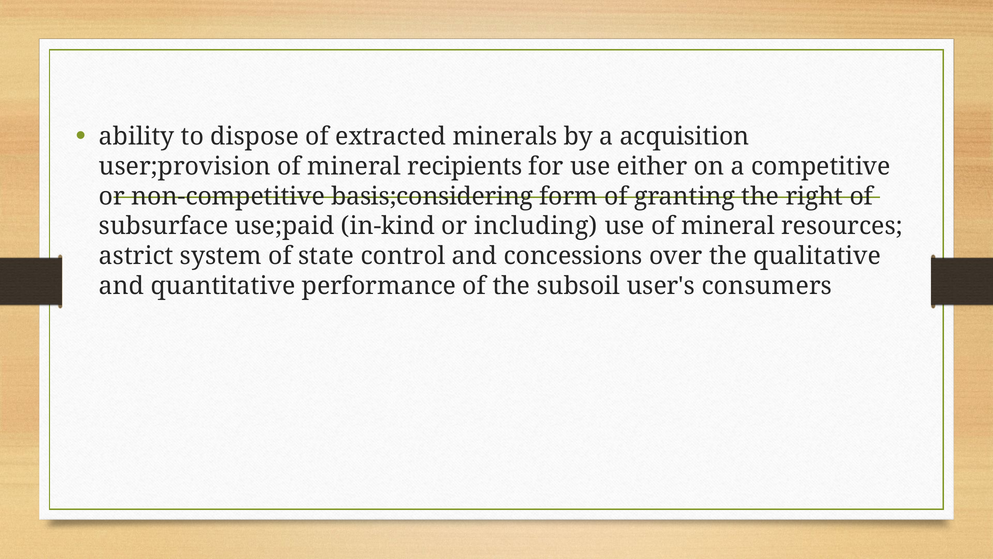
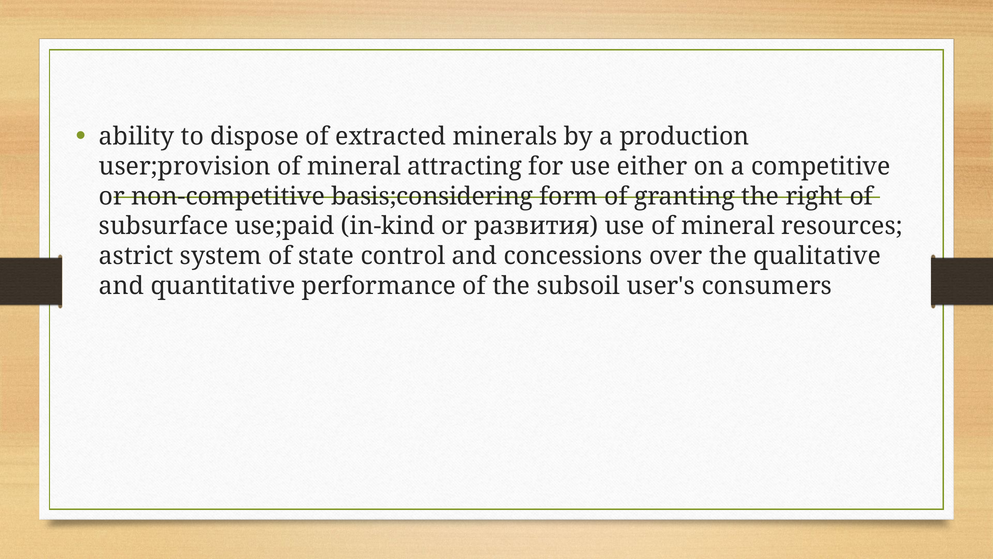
acquisition: acquisition -> production
recipients: recipients -> attracting
including: including -> развития
